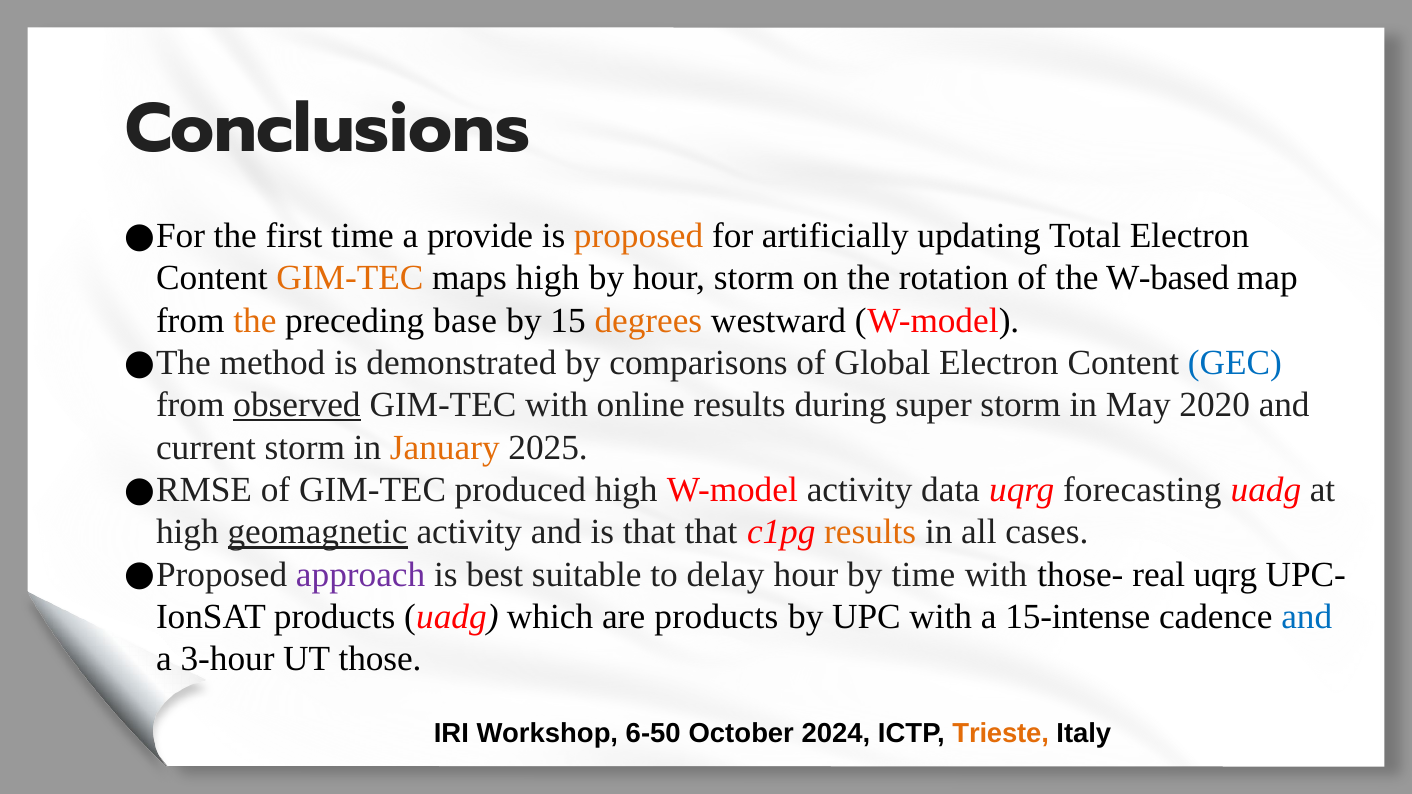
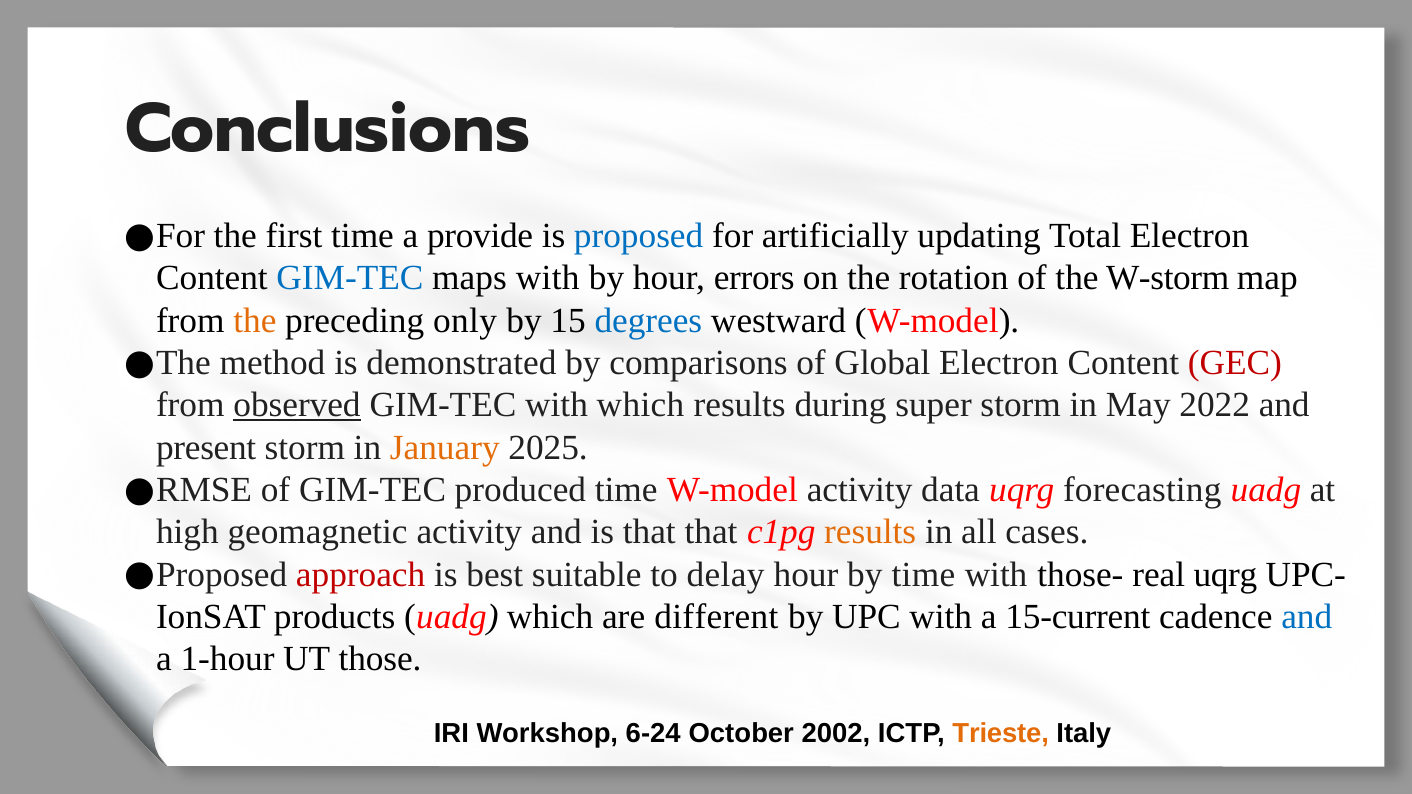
proposed colour: orange -> blue
GIM-TEC at (350, 278) colour: orange -> blue
maps high: high -> with
hour storm: storm -> errors
W-based: W-based -> W-storm
base: base -> only
degrees colour: orange -> blue
GEC colour: blue -> red
with online: online -> which
2020: 2020 -> 2022
current: current -> present
produced high: high -> time
geomagnetic underline: present -> none
approach colour: purple -> red
are products: products -> different
15-intense: 15-intense -> 15-current
3-hour: 3-hour -> 1-hour
6-50: 6-50 -> 6-24
2024: 2024 -> 2002
